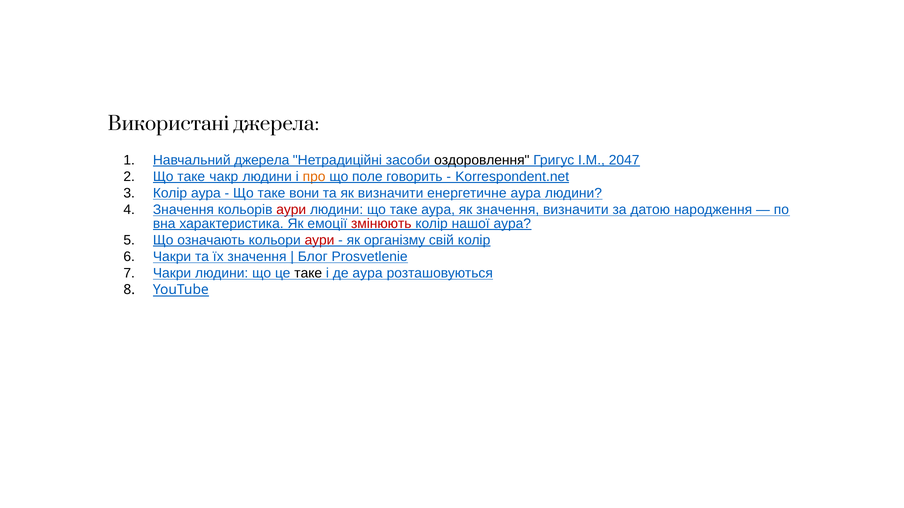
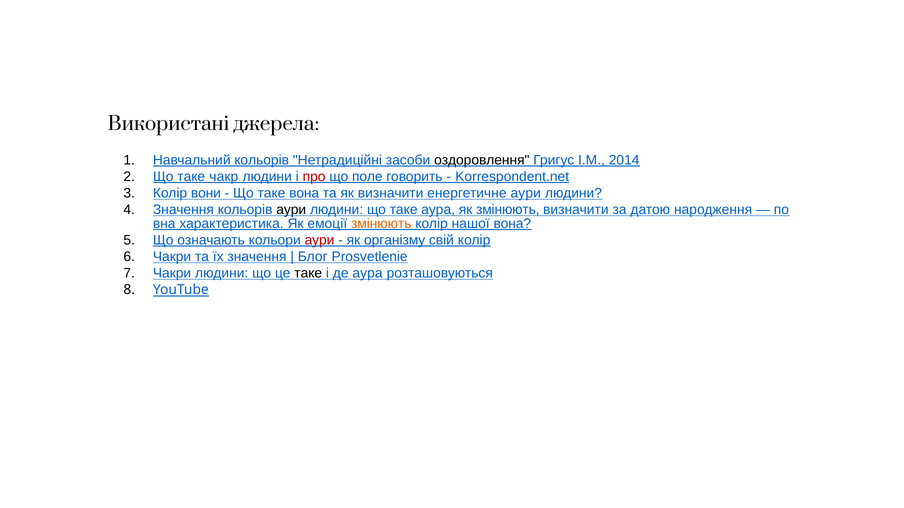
Навчальний джерела: джерела -> кольорів
2047: 2047 -> 2014
про colour: orange -> red
Колір аура: аура -> вони
таке вони: вони -> вона
енергетичне аура: аура -> аури
аури at (291, 210) colour: red -> black
як значення: значення -> змінюють
змінюють at (381, 224) colour: red -> orange
нашої аура: аура -> вона
